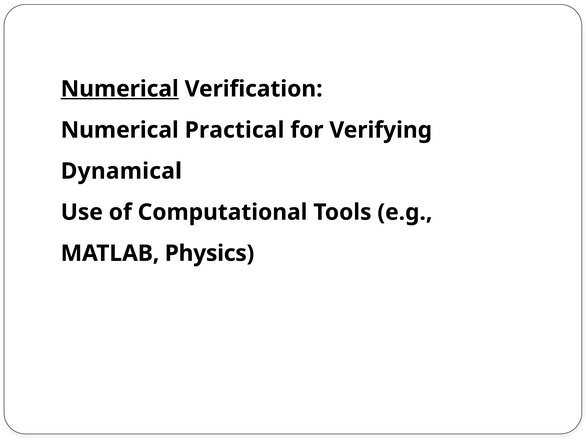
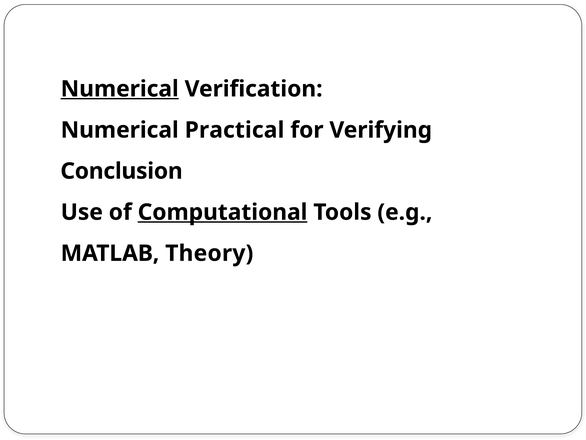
Dynamical: Dynamical -> Conclusion
Computational underline: none -> present
Physics: Physics -> Theory
